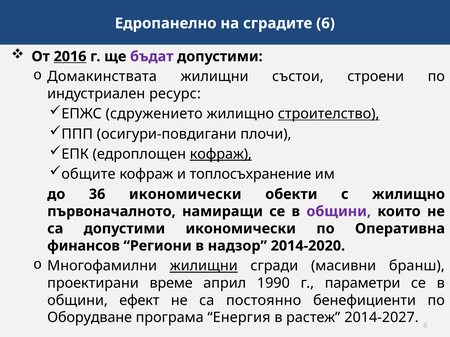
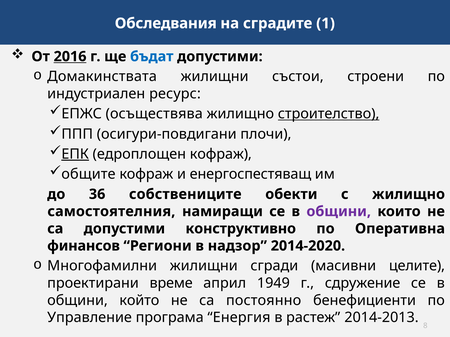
Едропанелно: Едропанелно -> Обследвания
6: 6 -> 1
бъдат colour: purple -> blue
сдружението: сдружението -> осъществява
ЕПК underline: none -> present
кофраж at (221, 154) underline: present -> none
топлосъхранение: топлосъхранение -> енергоспестяващ
36 икономически: икономически -> собствениците
първоначалното: първоначалното -> самостоятелния
допустими икономически: икономически -> конструктивно
жилищни at (204, 266) underline: present -> none
бранш: бранш -> целите
1990: 1990 -> 1949
параметри: параметри -> сдружение
ефект: ефект -> който
Оборудване: Оборудване -> Управление
2014-2027: 2014-2027 -> 2014-2013
